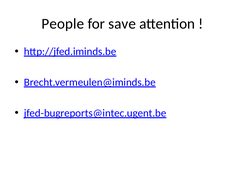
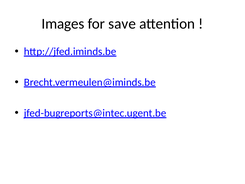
People: People -> Images
